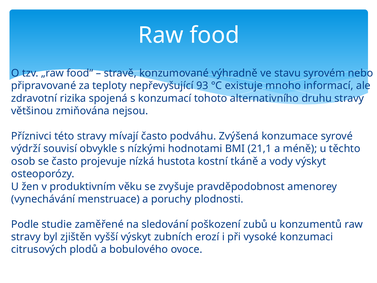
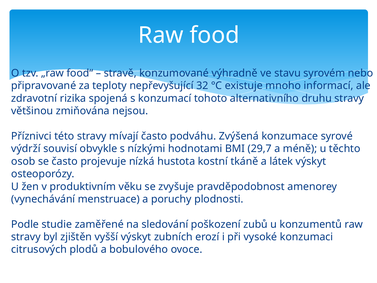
93: 93 -> 32
21,1: 21,1 -> 29,7
vody: vody -> látek
